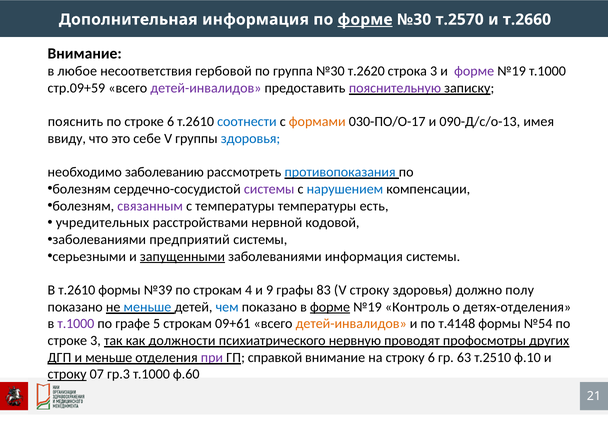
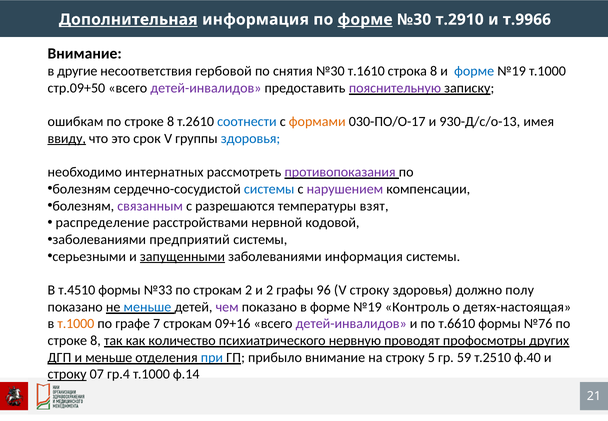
Дополнительная underline: none -> present
т.2570: т.2570 -> т.2910
т.2660: т.2660 -> т.9966
любое: любое -> другие
группа: группа -> снятия
т.2620: т.2620 -> т.1610
строка 3: 3 -> 8
форме at (474, 71) colour: purple -> blue
стр.09+59: стр.09+59 -> стр.09+50
пояснить: пояснить -> ошибкам
6 at (171, 122): 6 -> 8
090-Д/с/о-13: 090-Д/с/о-13 -> 930-Д/с/о-13
ввиду underline: none -> present
себе: себе -> срок
заболеванию: заболеванию -> интернатных
противопоказания colour: blue -> purple
системы at (269, 189) colour: purple -> blue
нарушением colour: blue -> purple
с температуры: температуры -> разрешаются
есть: есть -> взят
учредительных: учредительных -> распределение
В т.2610: т.2610 -> т.4510
№39: №39 -> №33
строкам 4: 4 -> 2
и 9: 9 -> 2
83: 83 -> 96
чем colour: blue -> purple
форме at (330, 307) underline: present -> none
детях-отделения: детях-отделения -> детях-настоящая
т.1000 at (76, 324) colour: purple -> orange
5: 5 -> 7
09+61: 09+61 -> 09+16
детей-инвалидов at (351, 324) colour: orange -> purple
т.4148: т.4148 -> т.6610
№54: №54 -> №76
3 at (95, 341): 3 -> 8
должности: должности -> количество
при colour: purple -> blue
справкой: справкой -> прибыло
строку 6: 6 -> 5
63: 63 -> 59
ф.10: ф.10 -> ф.40
гр.3: гр.3 -> гр.4
ф.60: ф.60 -> ф.14
